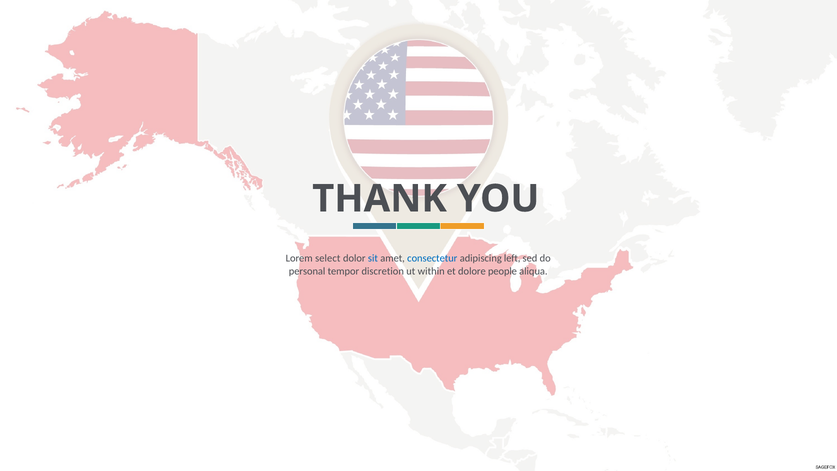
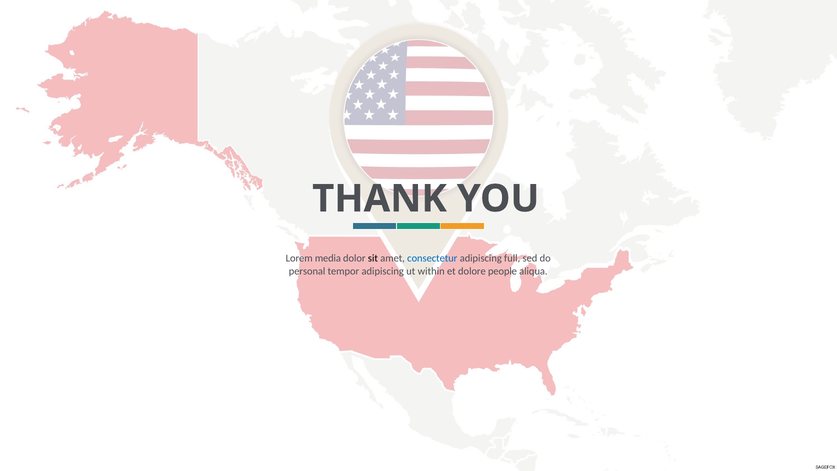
select: select -> media
sit colour: blue -> black
left: left -> full
tempor discretion: discretion -> adipiscing
